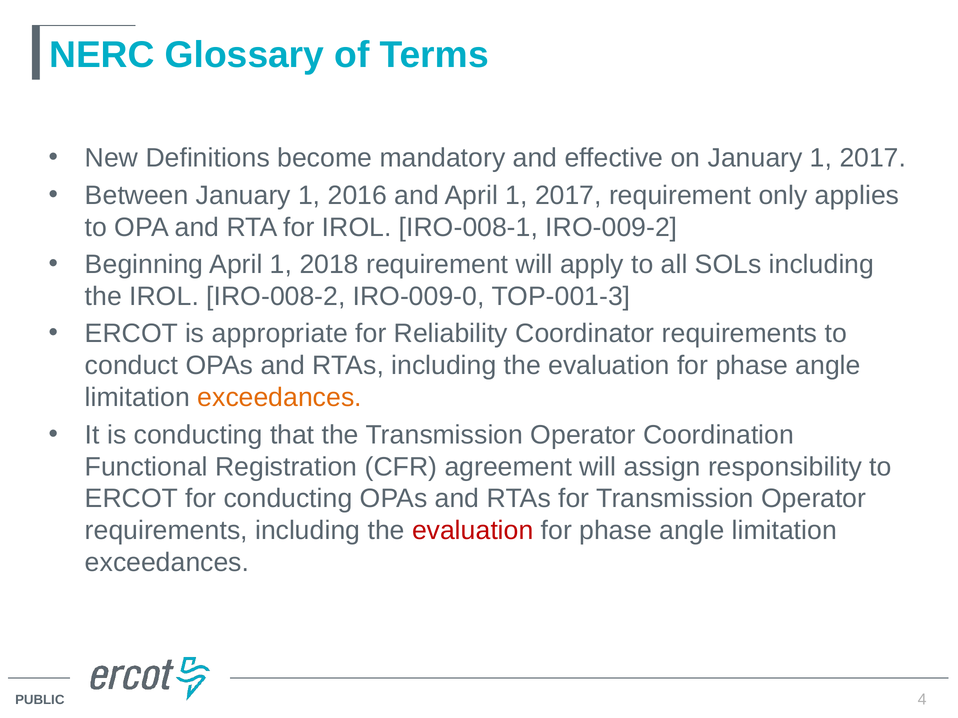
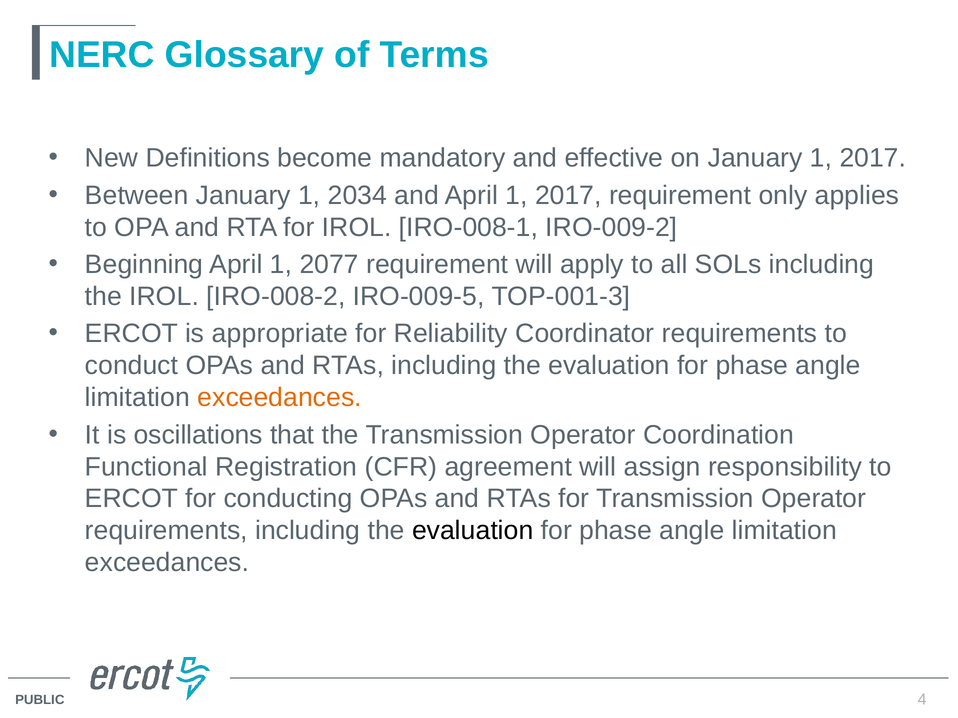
2016: 2016 -> 2034
2018: 2018 -> 2077
IRO-009-0: IRO-009-0 -> IRO-009-5
is conducting: conducting -> oscillations
evaluation at (473, 531) colour: red -> black
